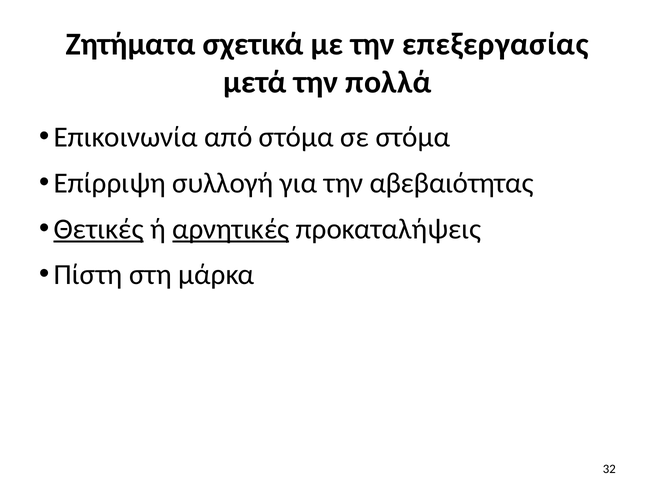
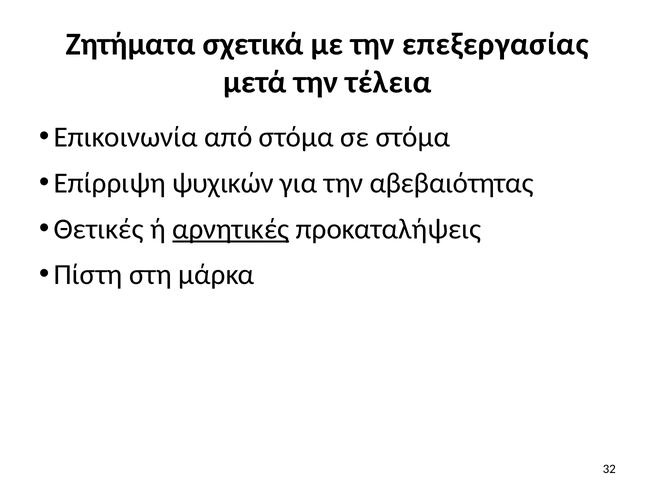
πολλά: πολλά -> τέλεια
συλλογή: συλλογή -> ψυχικών
Θετικές underline: present -> none
